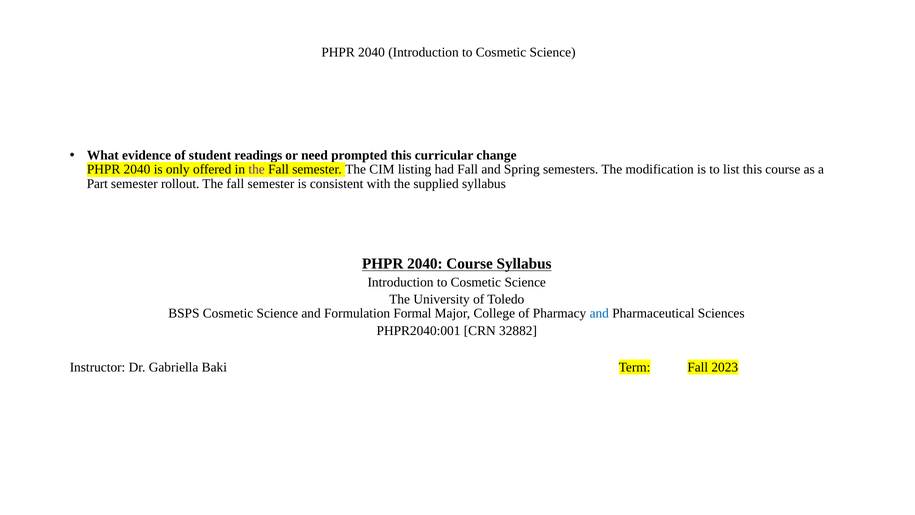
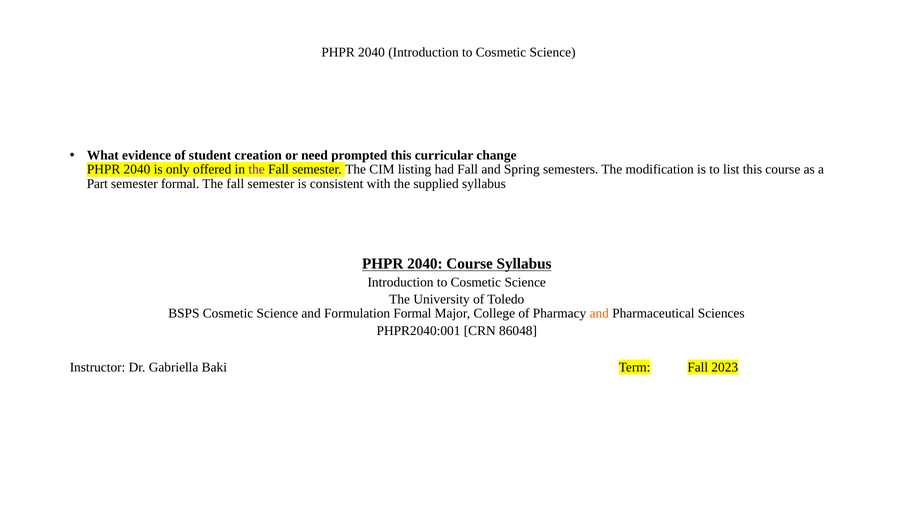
readings: readings -> creation
semester rollout: rollout -> formal
and at (599, 313) colour: blue -> orange
32882: 32882 -> 86048
